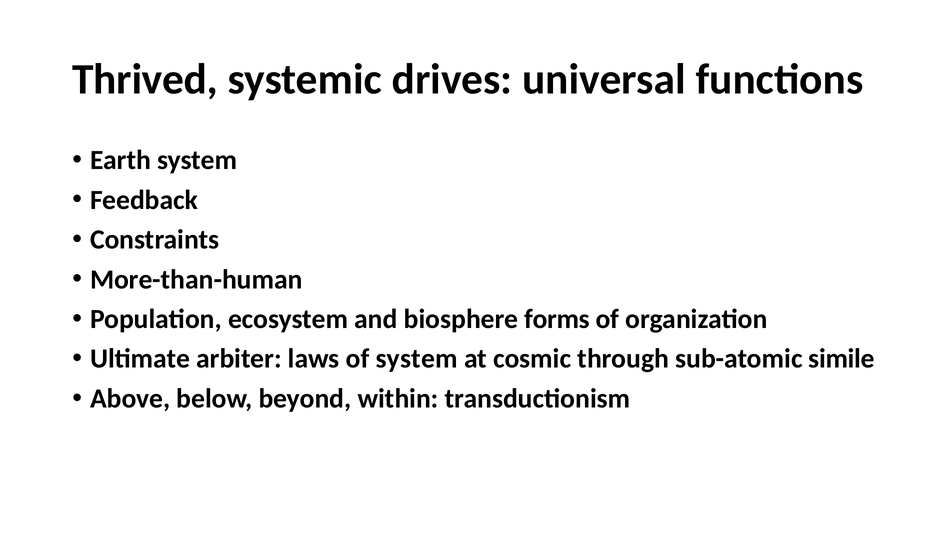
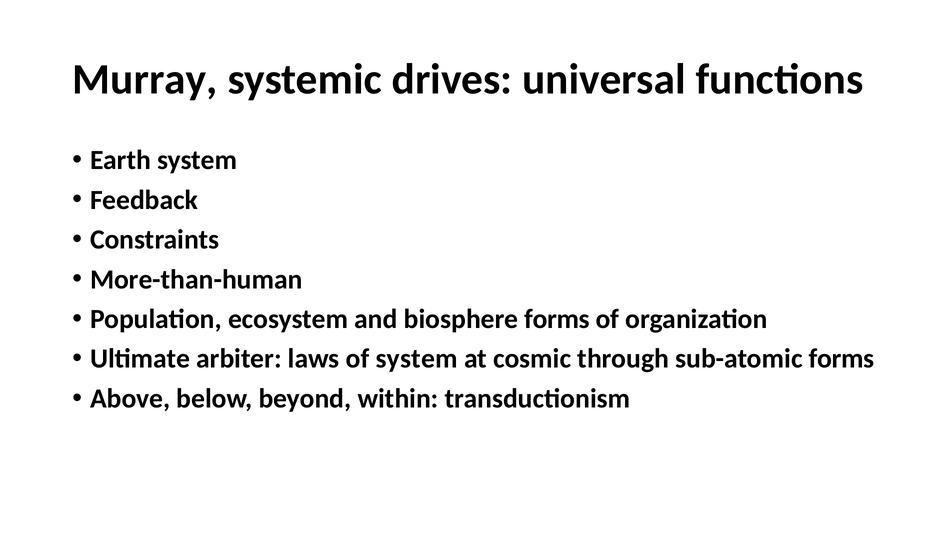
Thrived: Thrived -> Murray
sub-atomic simile: simile -> forms
